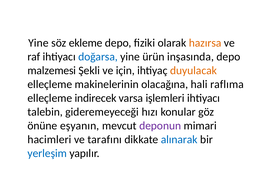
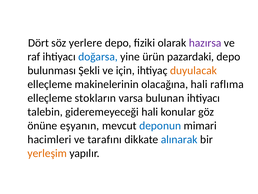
Yine at (38, 43): Yine -> Dört
ekleme: ekleme -> yerlere
hazırsa colour: orange -> purple
inşasında: inşasında -> pazardaki
malzemesi: malzemesi -> bulunması
indirecek: indirecek -> stokların
işlemleri: işlemleri -> bulunan
gideremeyeceği hızı: hızı -> hali
deponun colour: purple -> blue
yerleşim colour: blue -> orange
